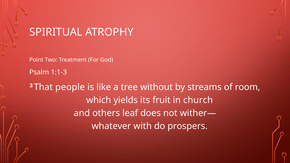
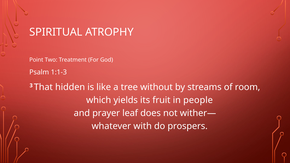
people: people -> hidden
church: church -> people
others: others -> prayer
